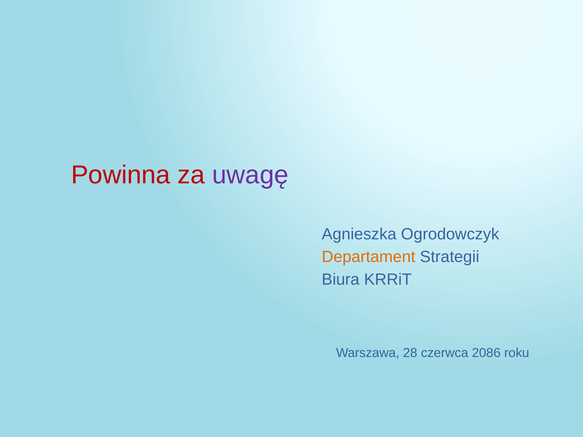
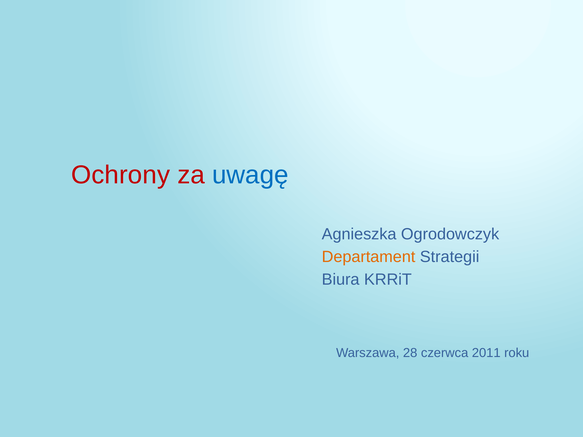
Powinna: Powinna -> Ochrony
uwagę colour: purple -> blue
2086: 2086 -> 2011
